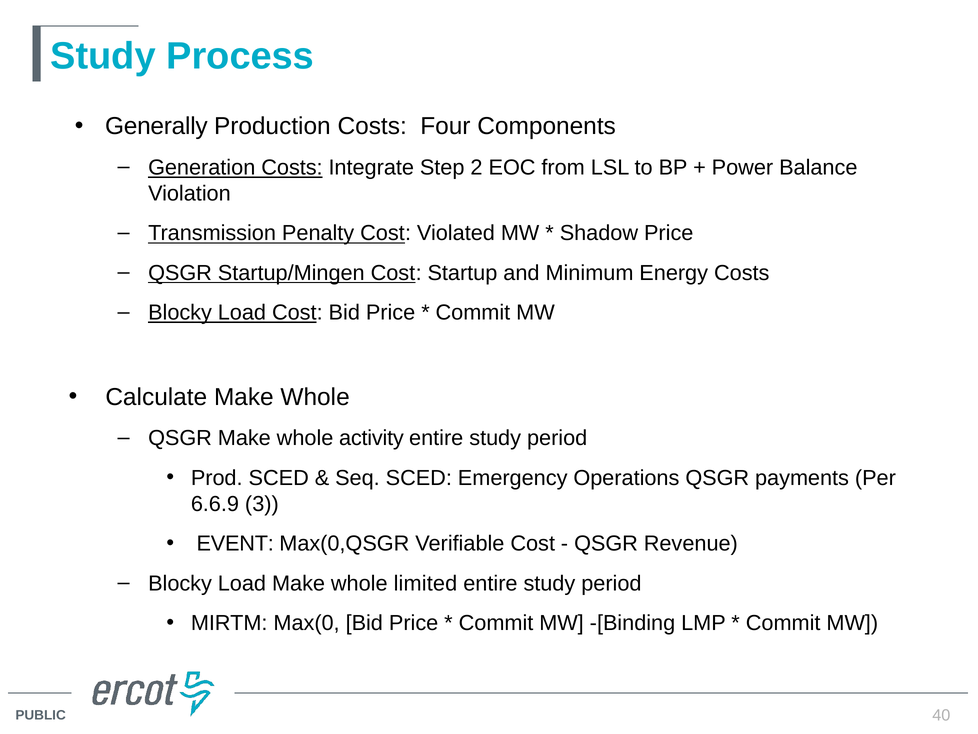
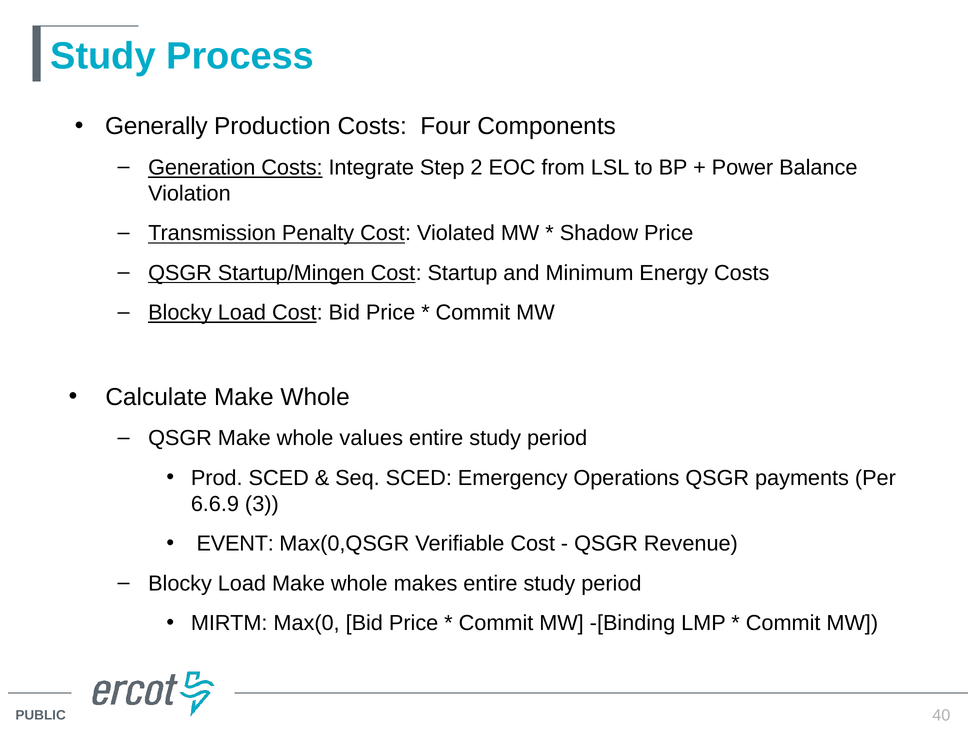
activity: activity -> values
limited: limited -> makes
